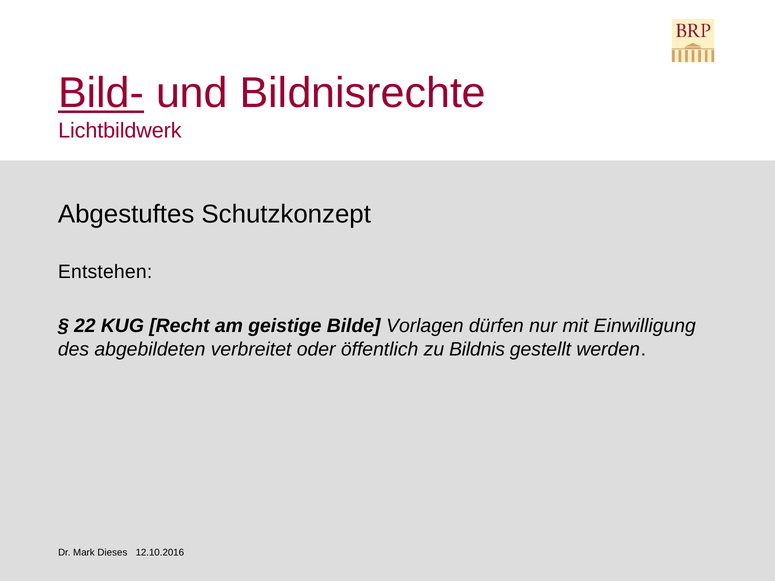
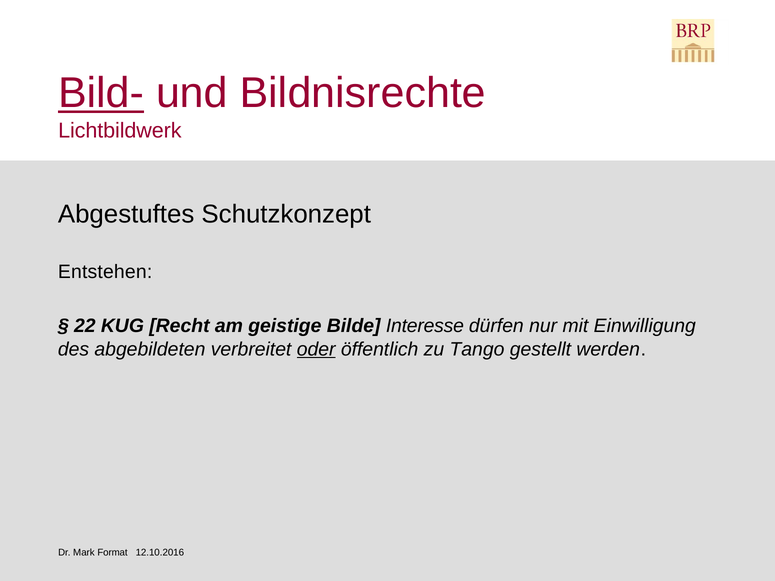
Vorlagen: Vorlagen -> Interesse
oder underline: none -> present
Bildnis: Bildnis -> Tango
Dieses: Dieses -> Format
